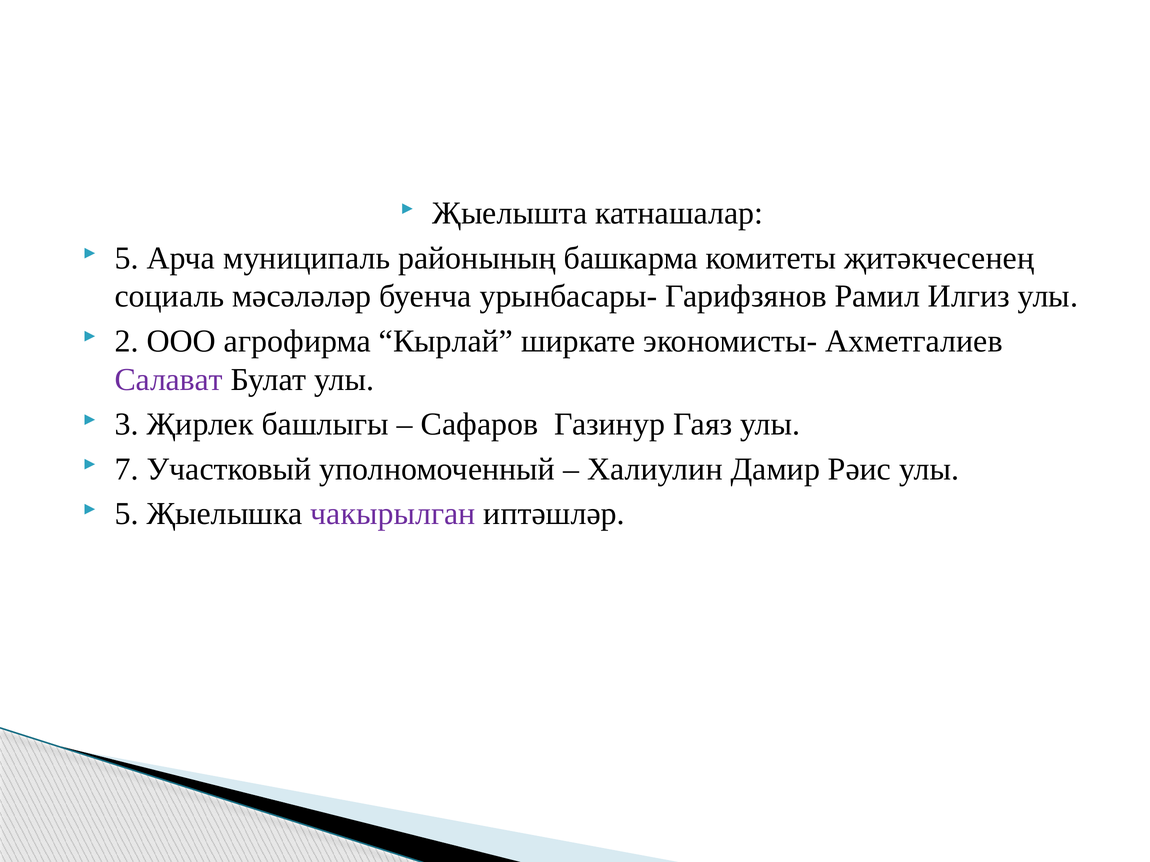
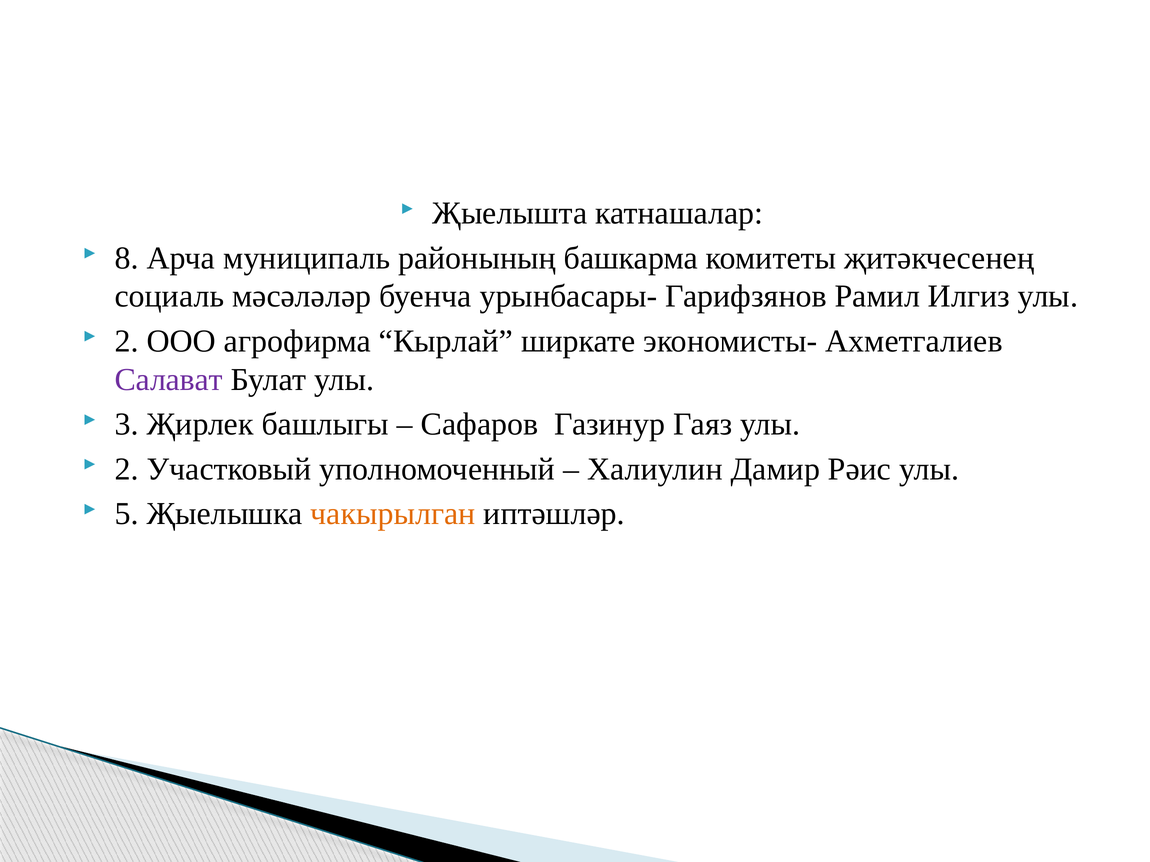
5 at (127, 258): 5 -> 8
7 at (127, 469): 7 -> 2
чакырылган colour: purple -> orange
